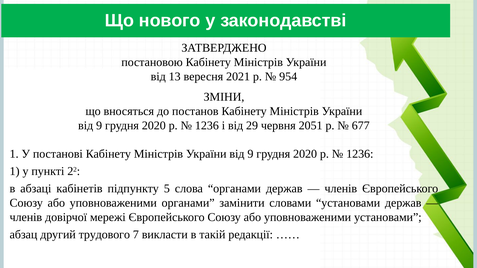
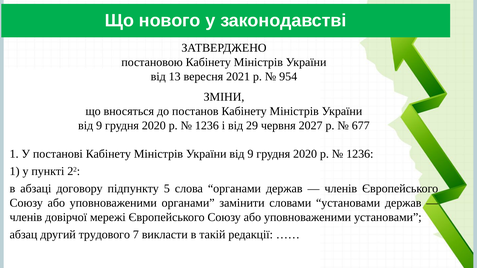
2051: 2051 -> 2027
кабінетів: кабінетів -> договору
